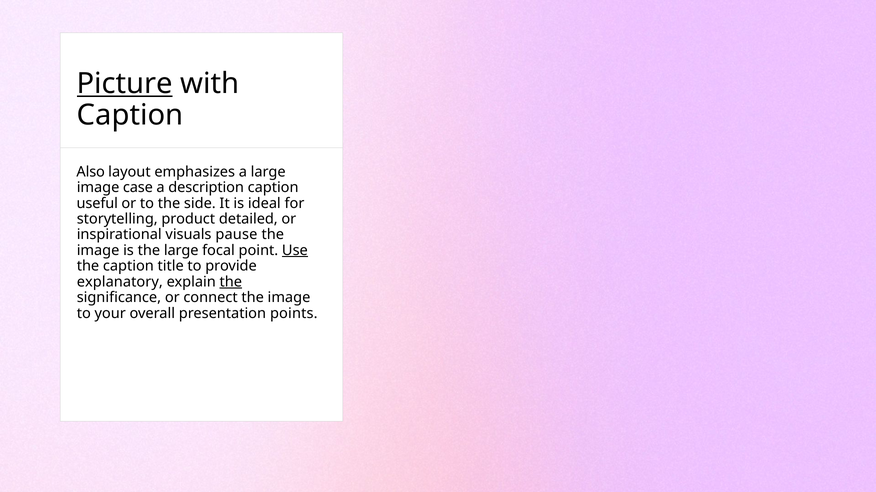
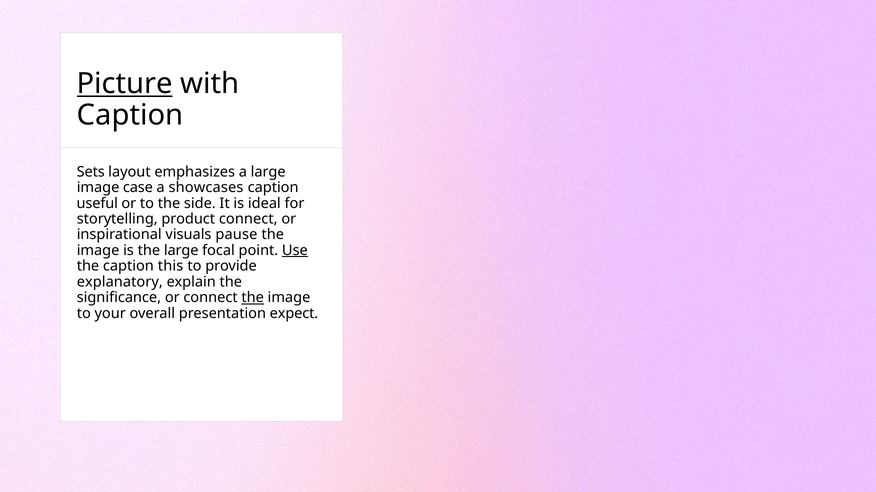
Also: Also -> Sets
description: description -> showcases
product detailed: detailed -> connect
title: title -> this
the at (231, 282) underline: present -> none
the at (253, 298) underline: none -> present
points: points -> expect
